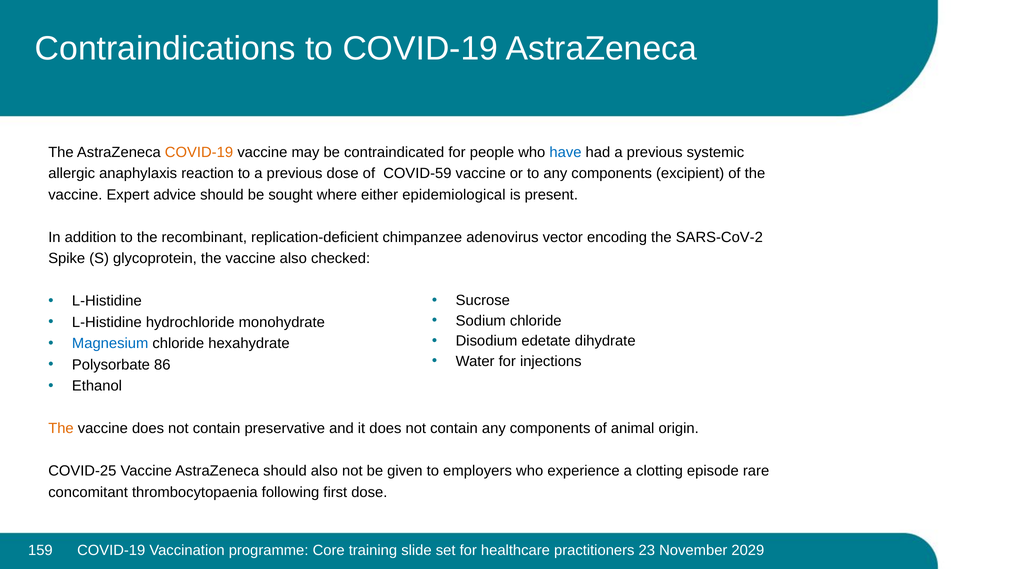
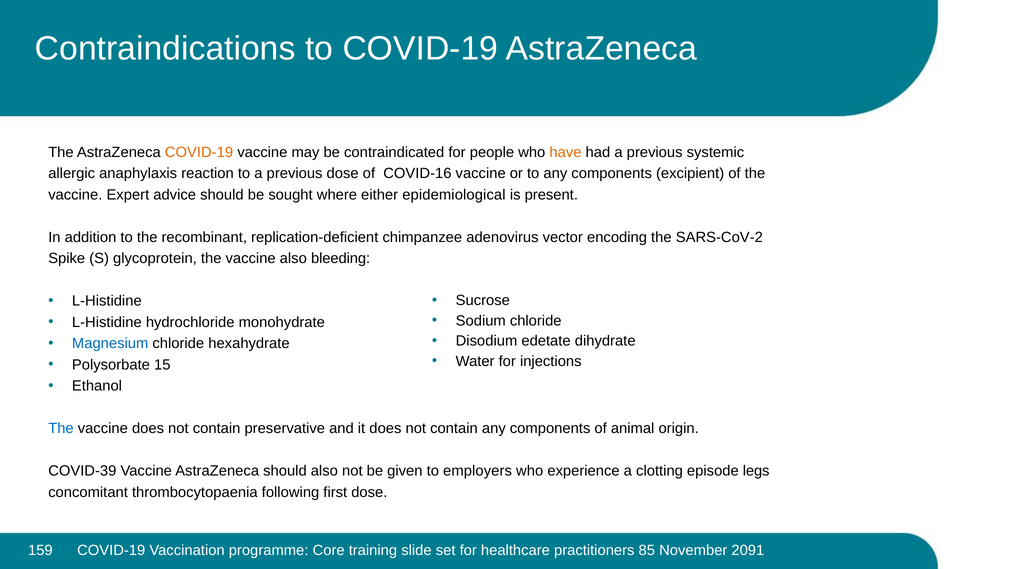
have colour: blue -> orange
COVID-59: COVID-59 -> COVID-16
checked: checked -> bleeding
86: 86 -> 15
The at (61, 429) colour: orange -> blue
COVID-25: COVID-25 -> COVID-39
rare: rare -> legs
23: 23 -> 85
2029: 2029 -> 2091
